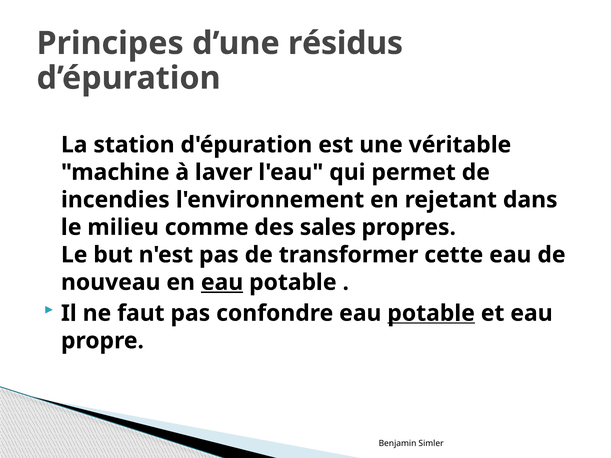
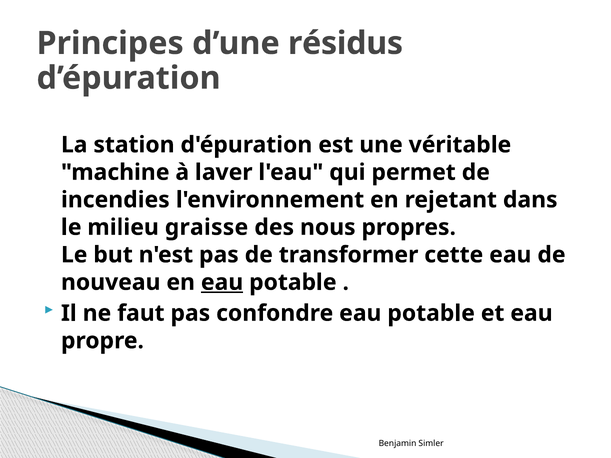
comme: comme -> graisse
sales: sales -> nous
potable at (431, 313) underline: present -> none
